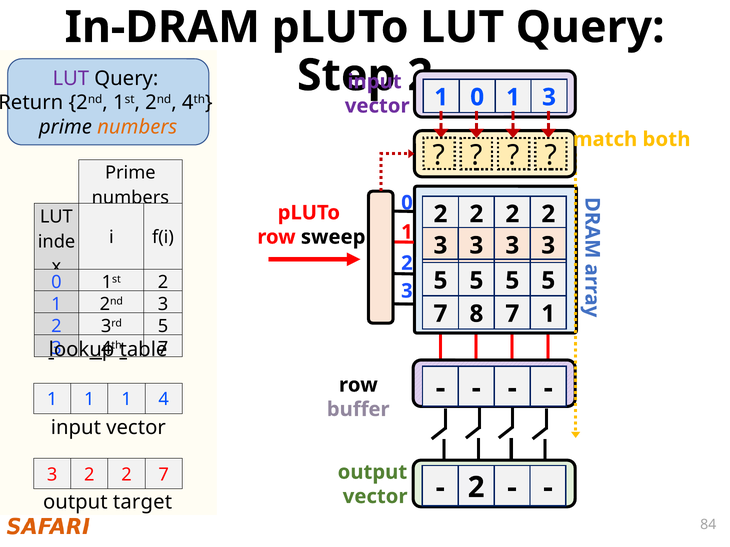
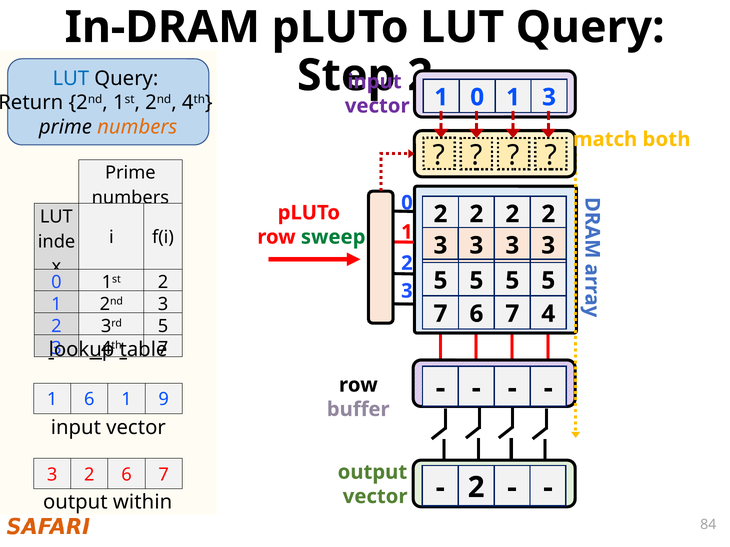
LUT at (71, 78) colour: purple -> blue
sweep colour: black -> green
7 8: 8 -> 6
1 at (548, 314): 1 -> 4
1 at (89, 400): 1 -> 6
4: 4 -> 9
3 2 2: 2 -> 6
target: target -> within
